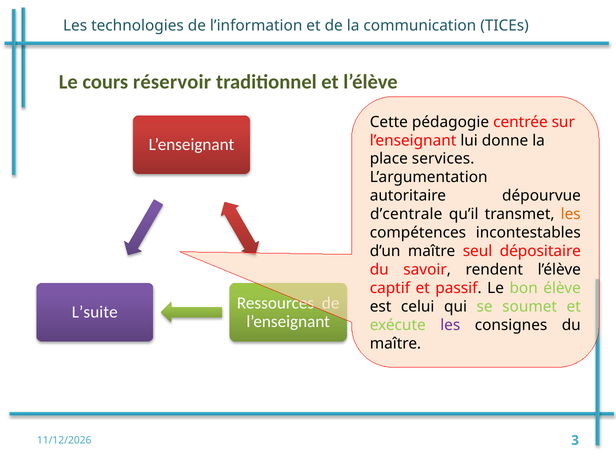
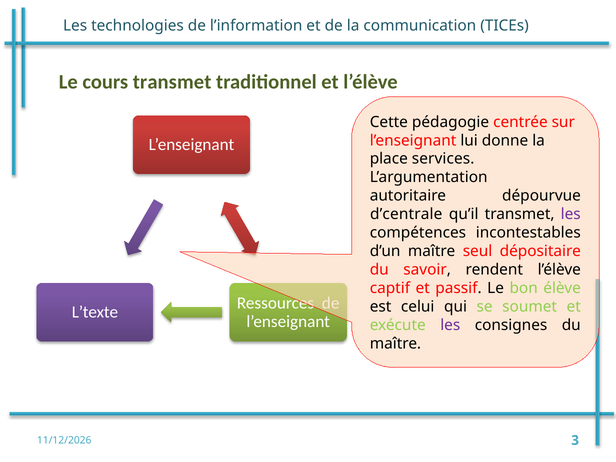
cours réservoir: réservoir -> transmet
les at (571, 214) colour: orange -> purple
L’suite: L’suite -> L’texte
